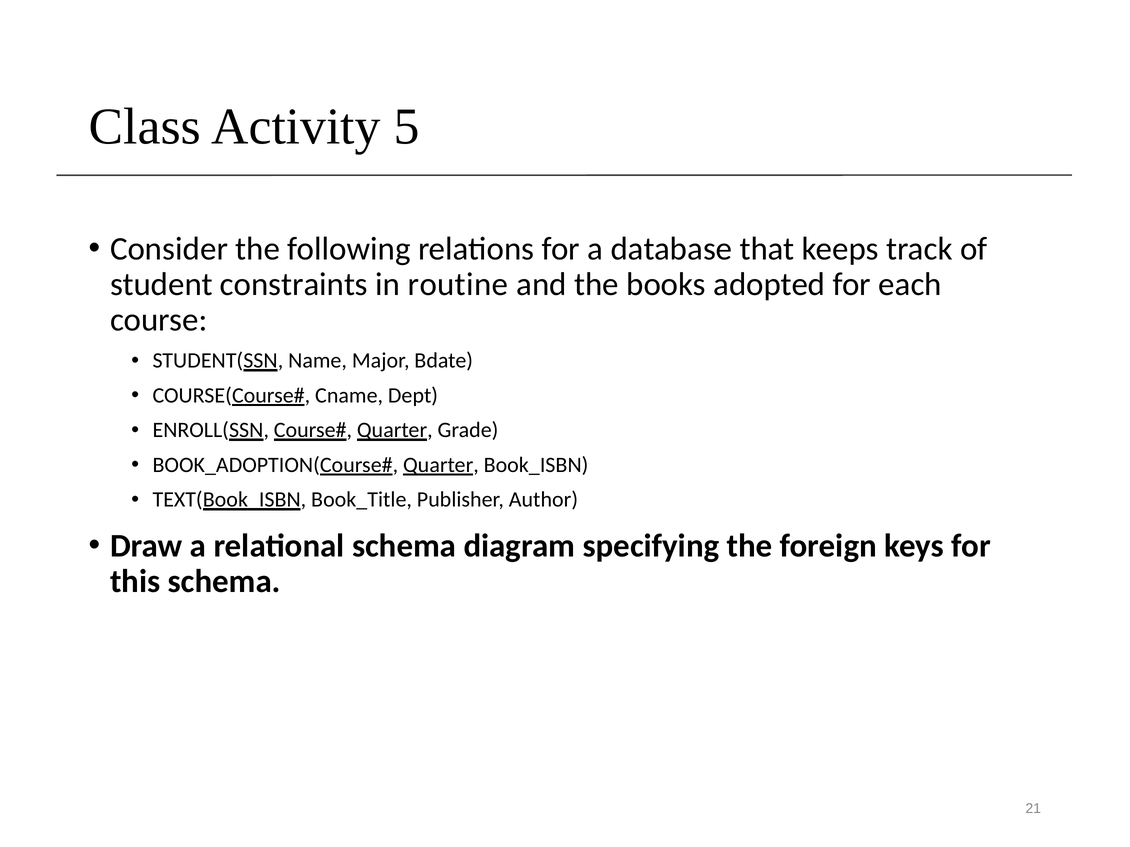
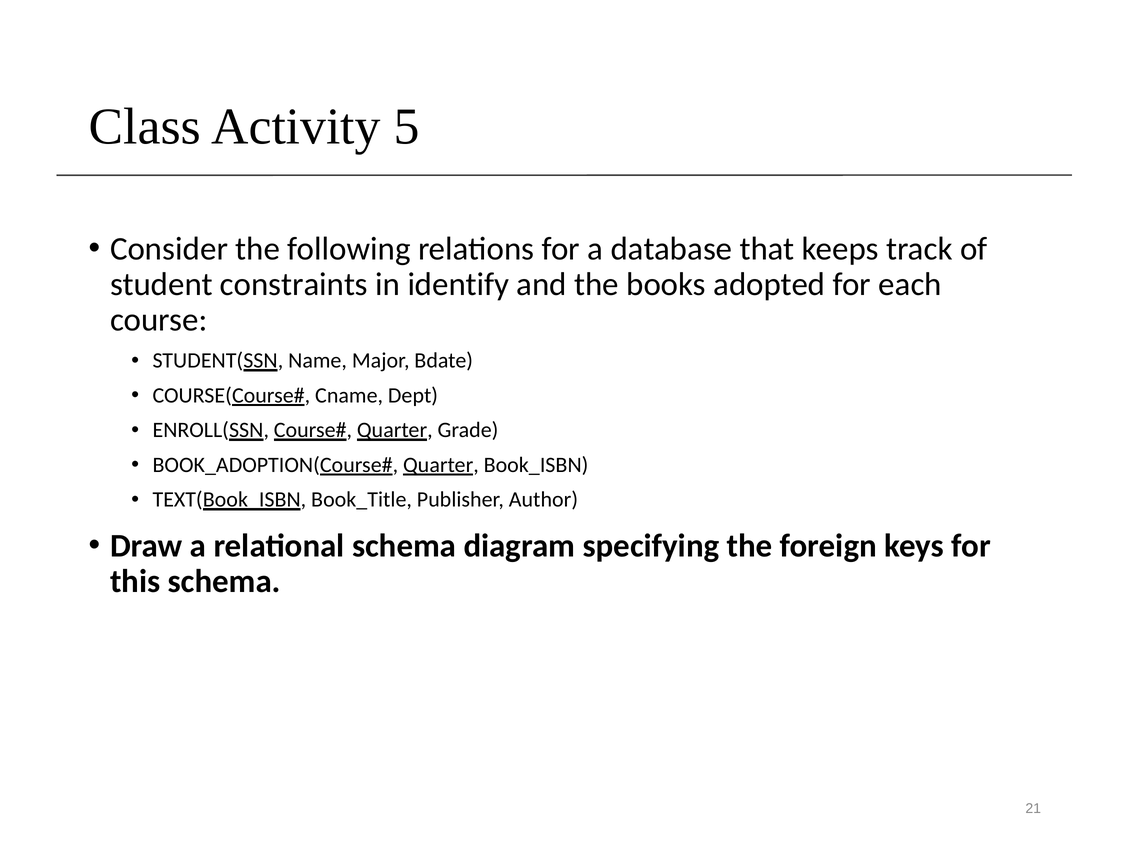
routine: routine -> identify
